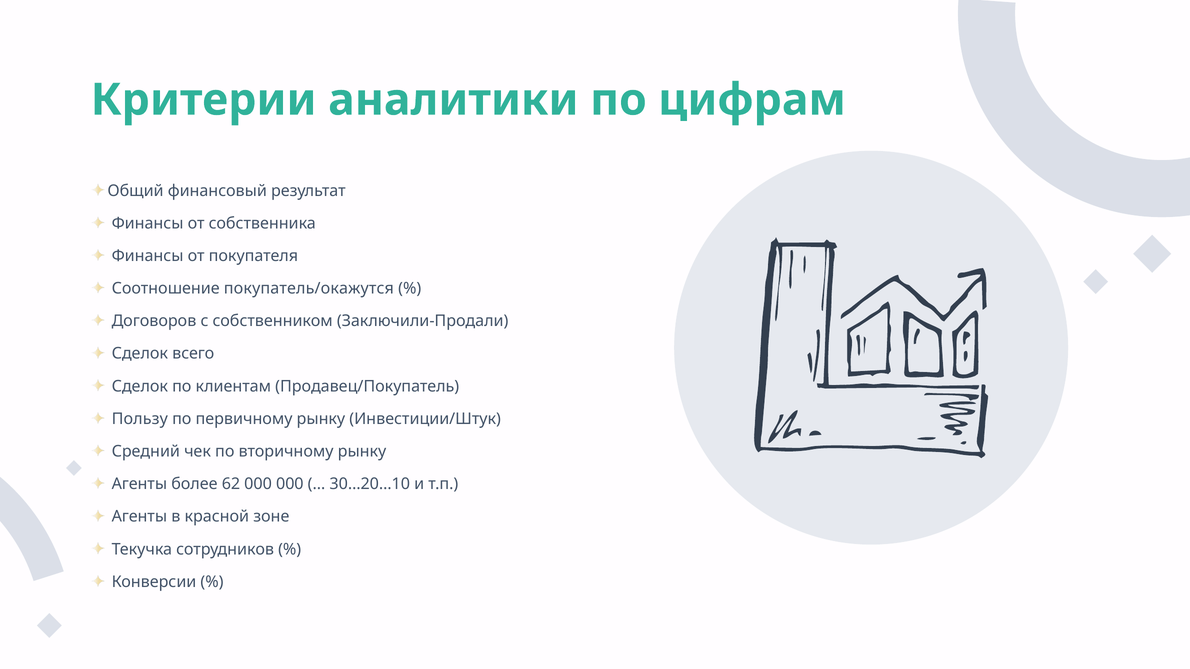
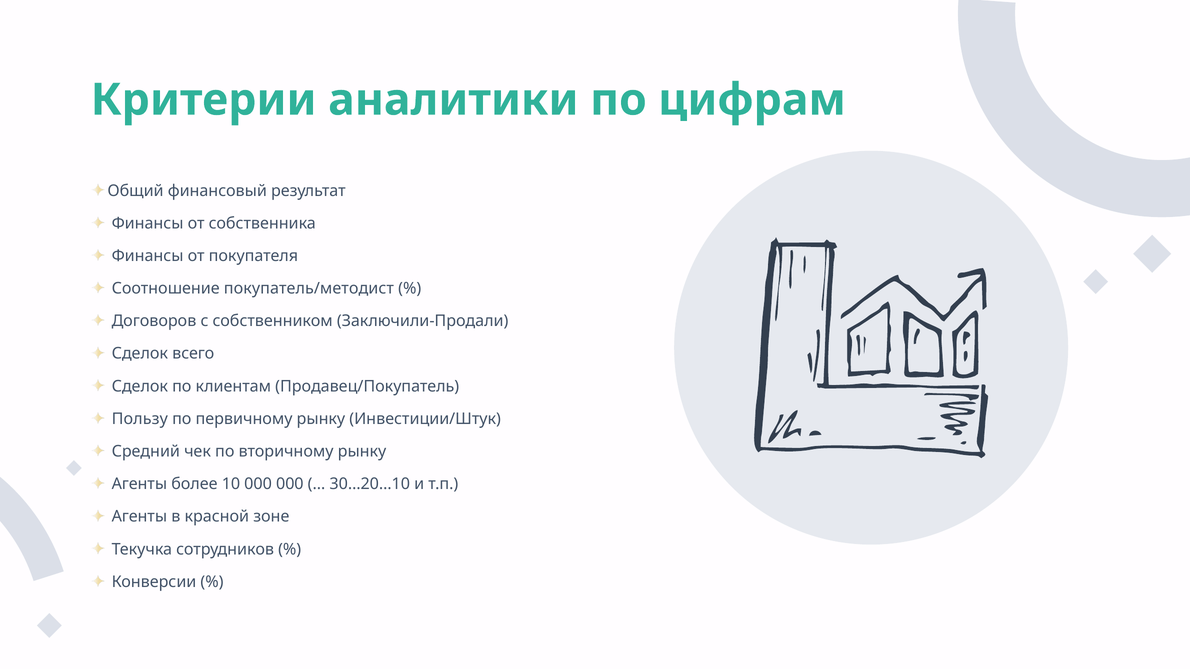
покупатель/окажутся: покупатель/окажутся -> покупатель/методист
62: 62 -> 10
